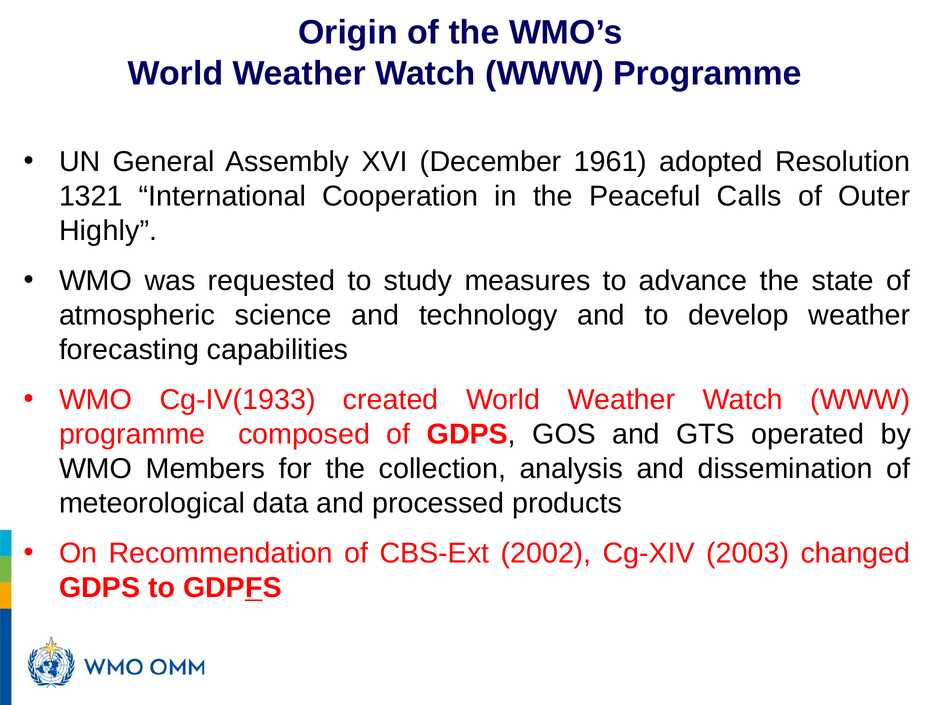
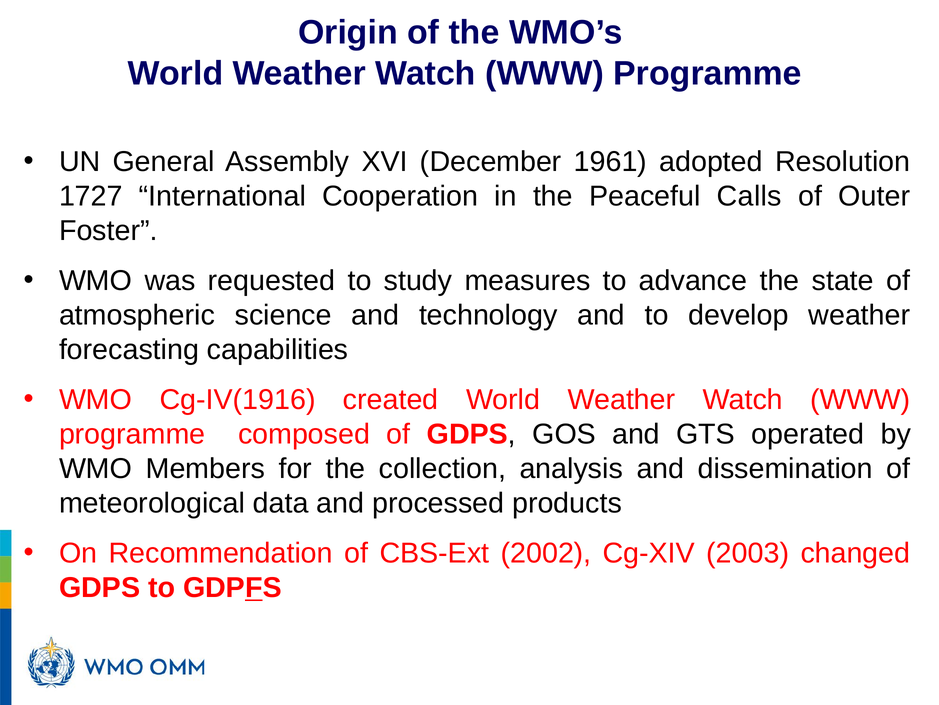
1321: 1321 -> 1727
Highly: Highly -> Foster
Cg-IV(1933: Cg-IV(1933 -> Cg-IV(1916
